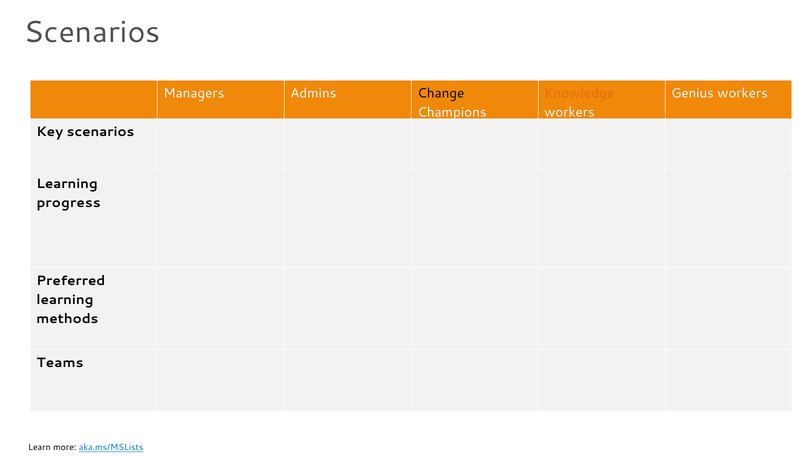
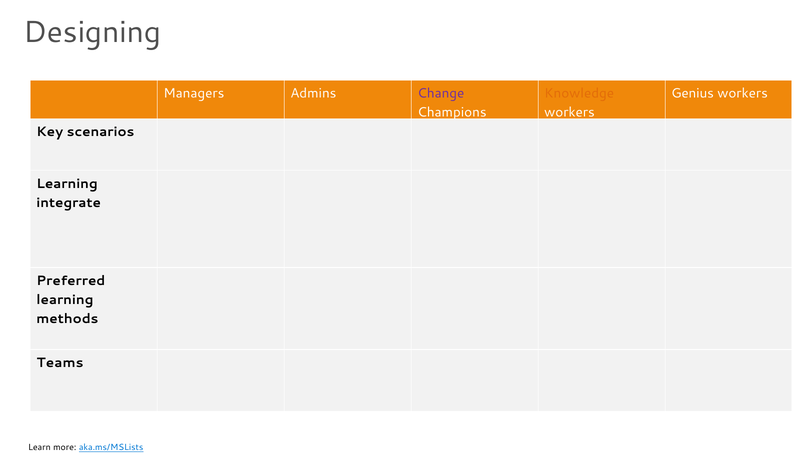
Scenarios at (92, 32): Scenarios -> Designing
Change colour: black -> purple
progress: progress -> integrate
